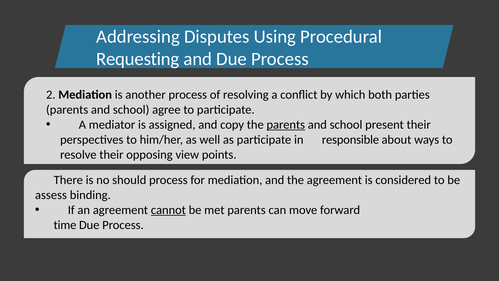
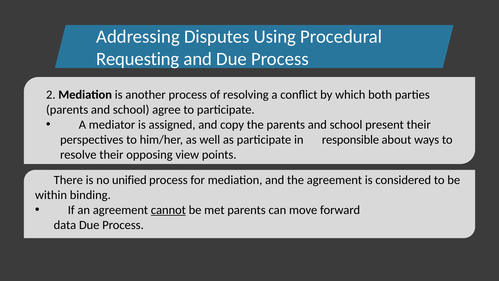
parents at (286, 125) underline: present -> none
should: should -> unified
assess: assess -> within
time: time -> data
